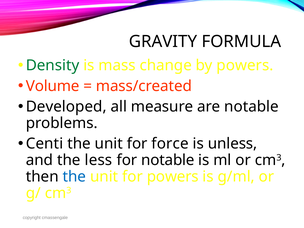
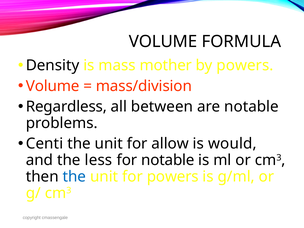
GRAVITY at (163, 42): GRAVITY -> VOLUME
Density colour: green -> black
change: change -> mother
mass/created: mass/created -> mass/division
Developed: Developed -> Regardless
measure: measure -> between
force: force -> allow
unless: unless -> would
